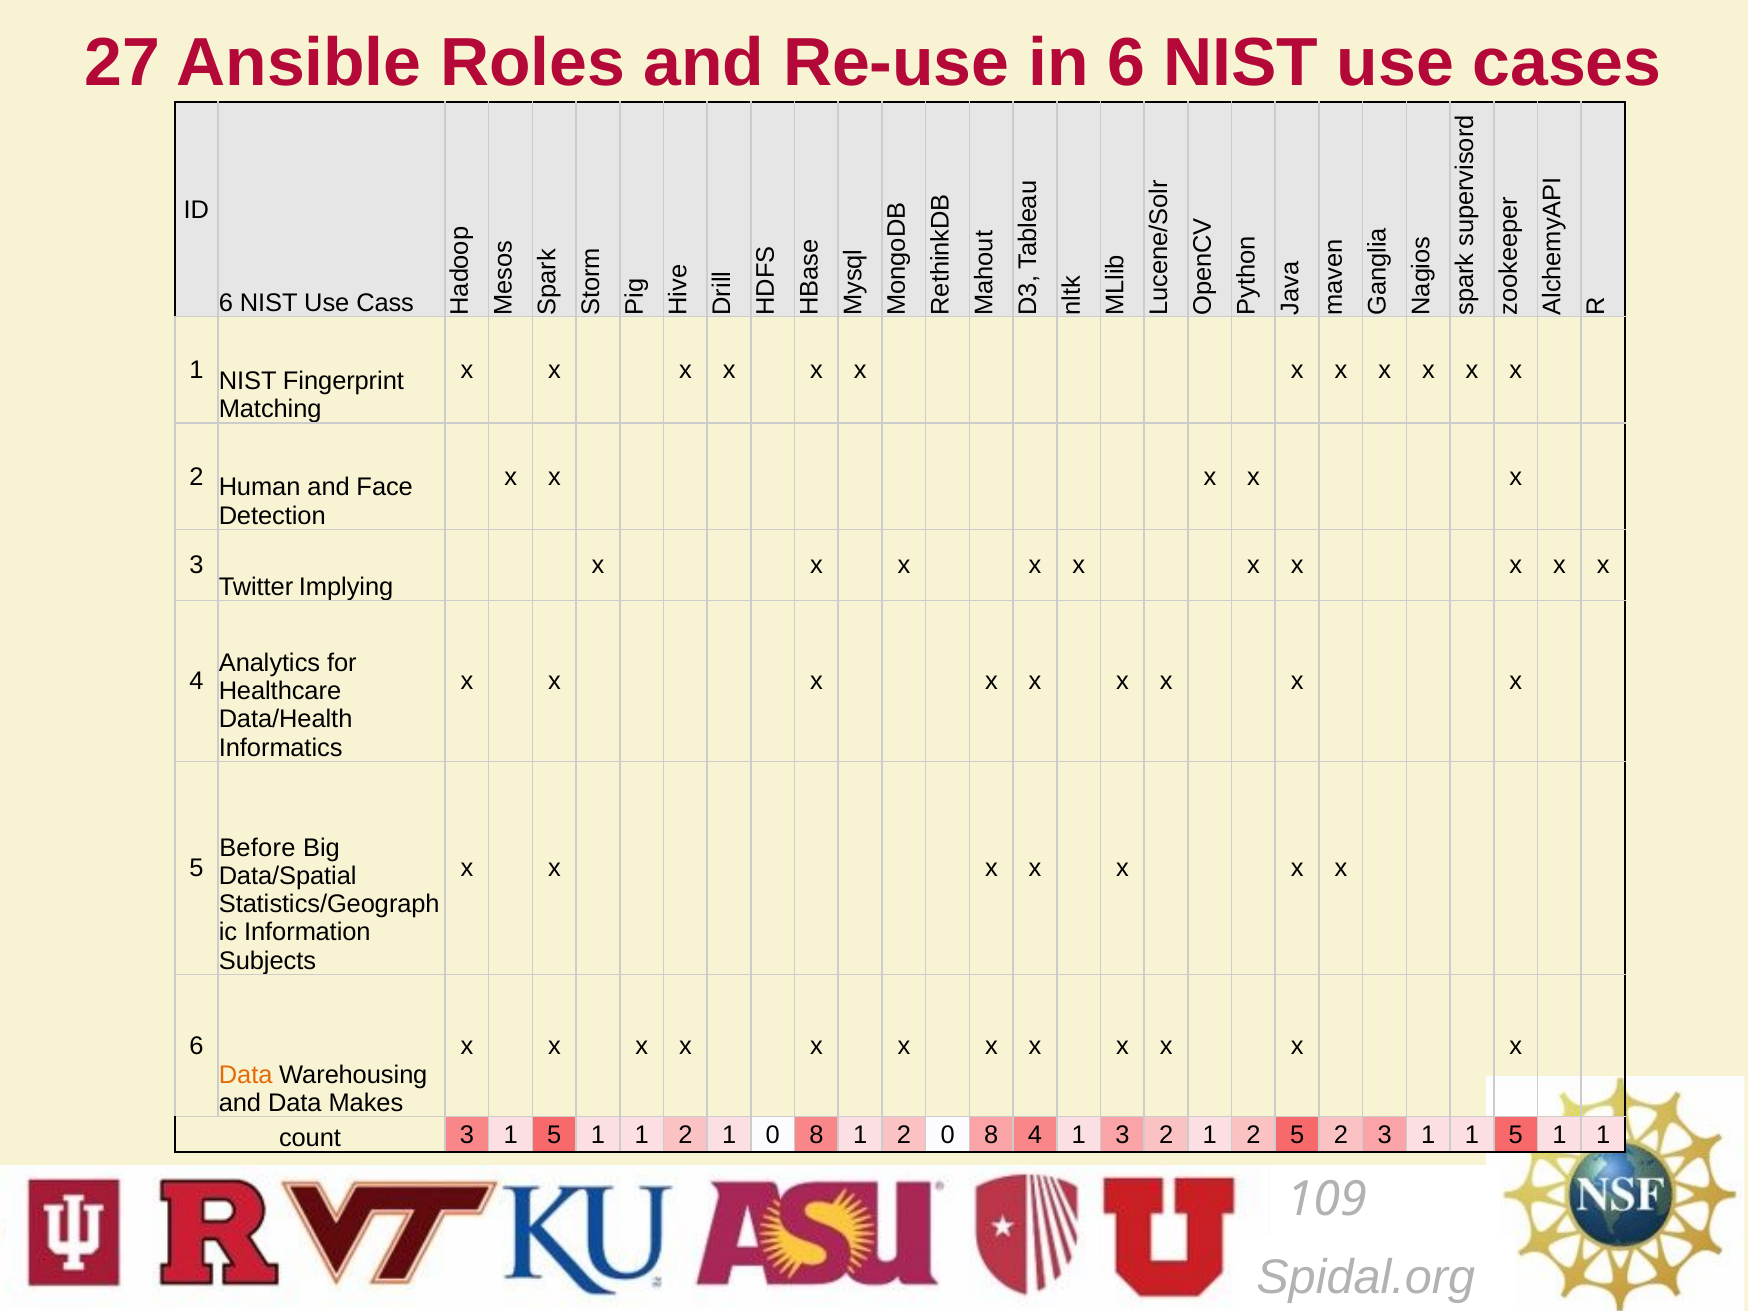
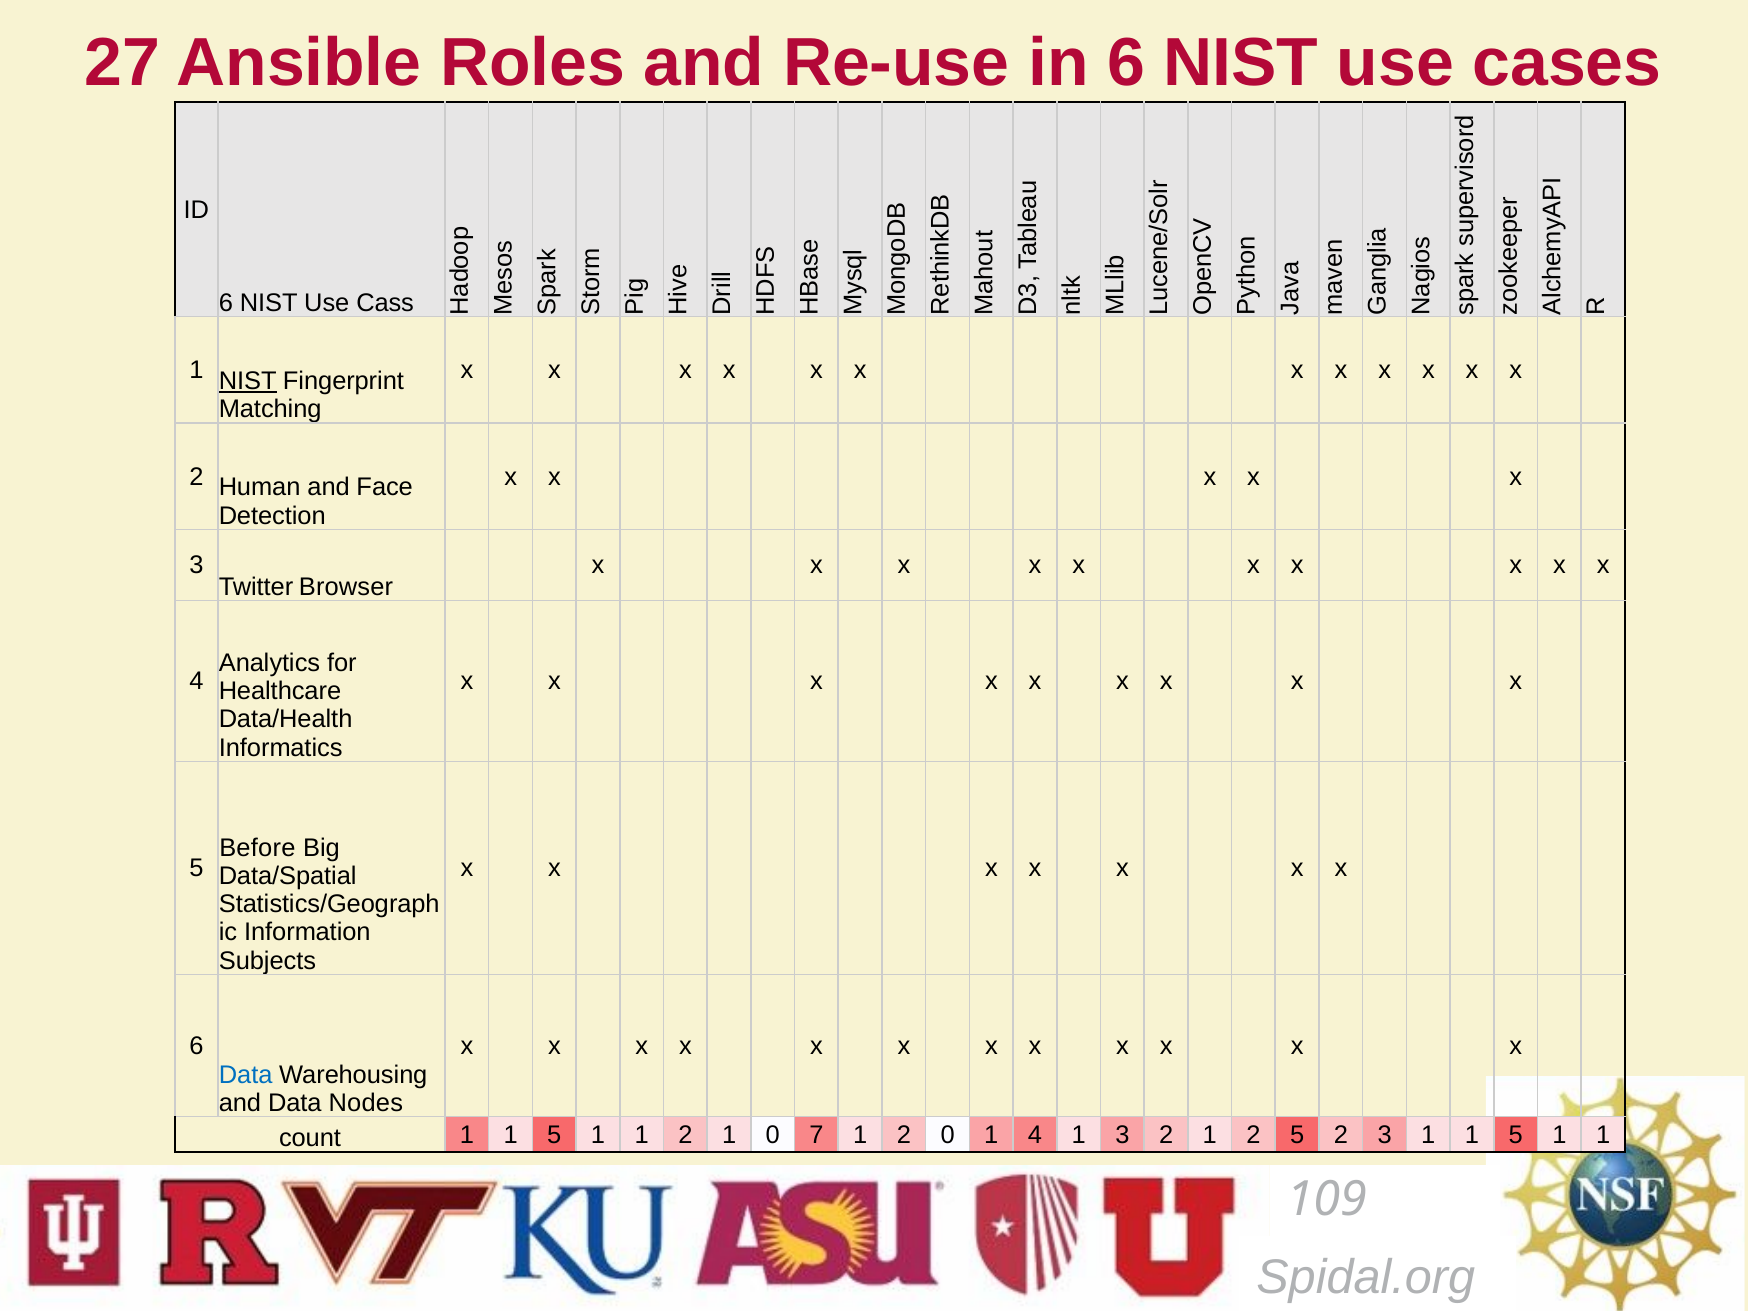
NIST at (248, 381) underline: none -> present
Implying: Implying -> Browser
Data at (246, 1075) colour: orange -> blue
Makes: Makes -> Nodes
count 3: 3 -> 1
1 0 8: 8 -> 7
2 0 8: 8 -> 1
